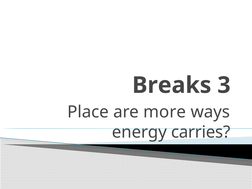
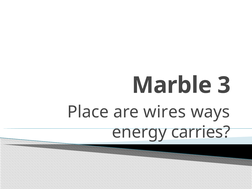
Breaks: Breaks -> Marble
more: more -> wires
